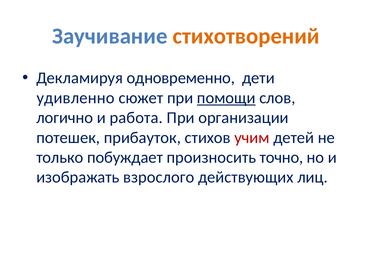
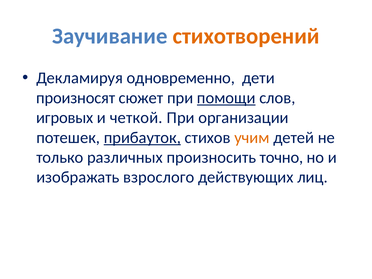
удивленно: удивленно -> произносят
логично: логично -> игровых
работа: работа -> четкой
прибауток underline: none -> present
учим colour: red -> orange
побуждает: побуждает -> различных
